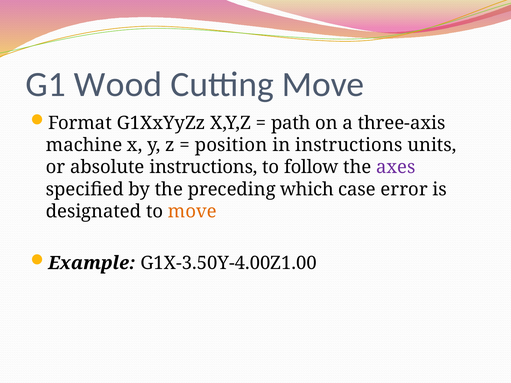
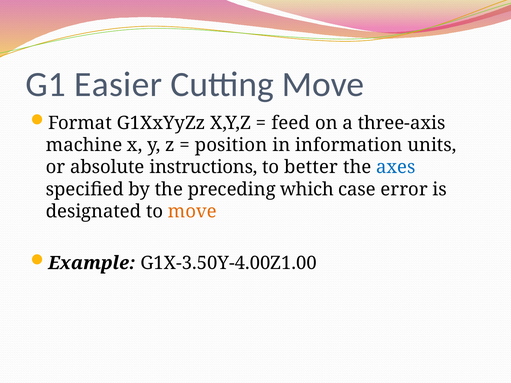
Wood: Wood -> Easier
path: path -> feed
in instructions: instructions -> information
follow: follow -> better
axes colour: purple -> blue
